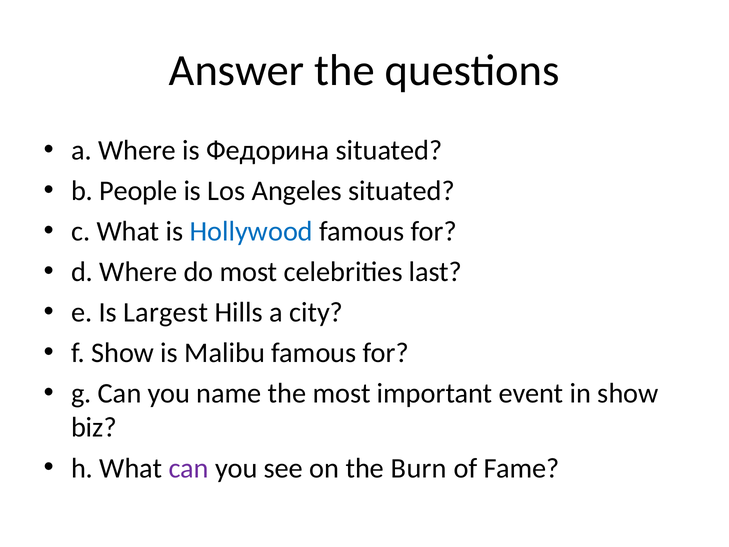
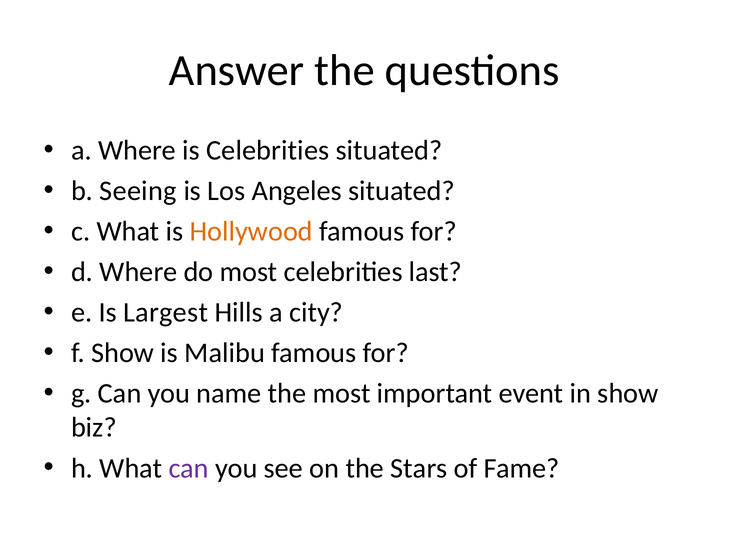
is Федорина: Федорина -> Celebrities
People: People -> Seeing
Hollywood colour: blue -> orange
Burn: Burn -> Stars
